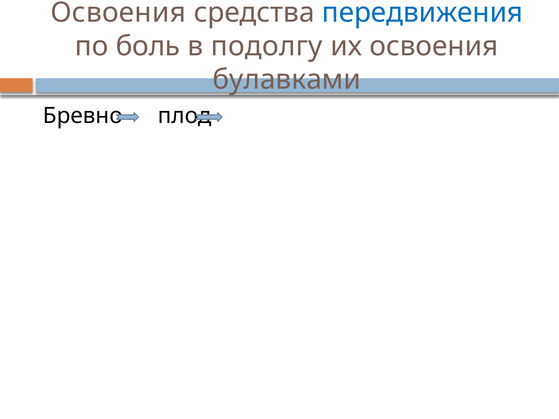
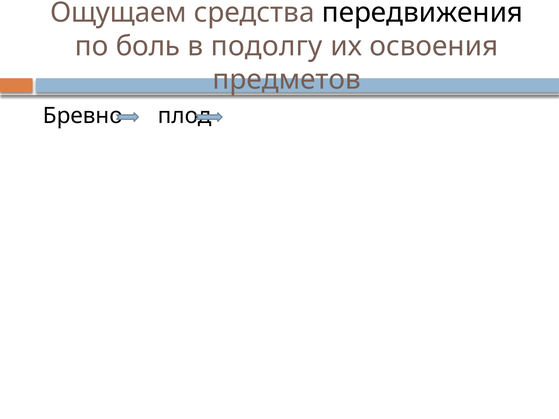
Освоения at (118, 13): Освоения -> Ощущаем
передвижения colour: blue -> black
булавками: булавками -> предметов
